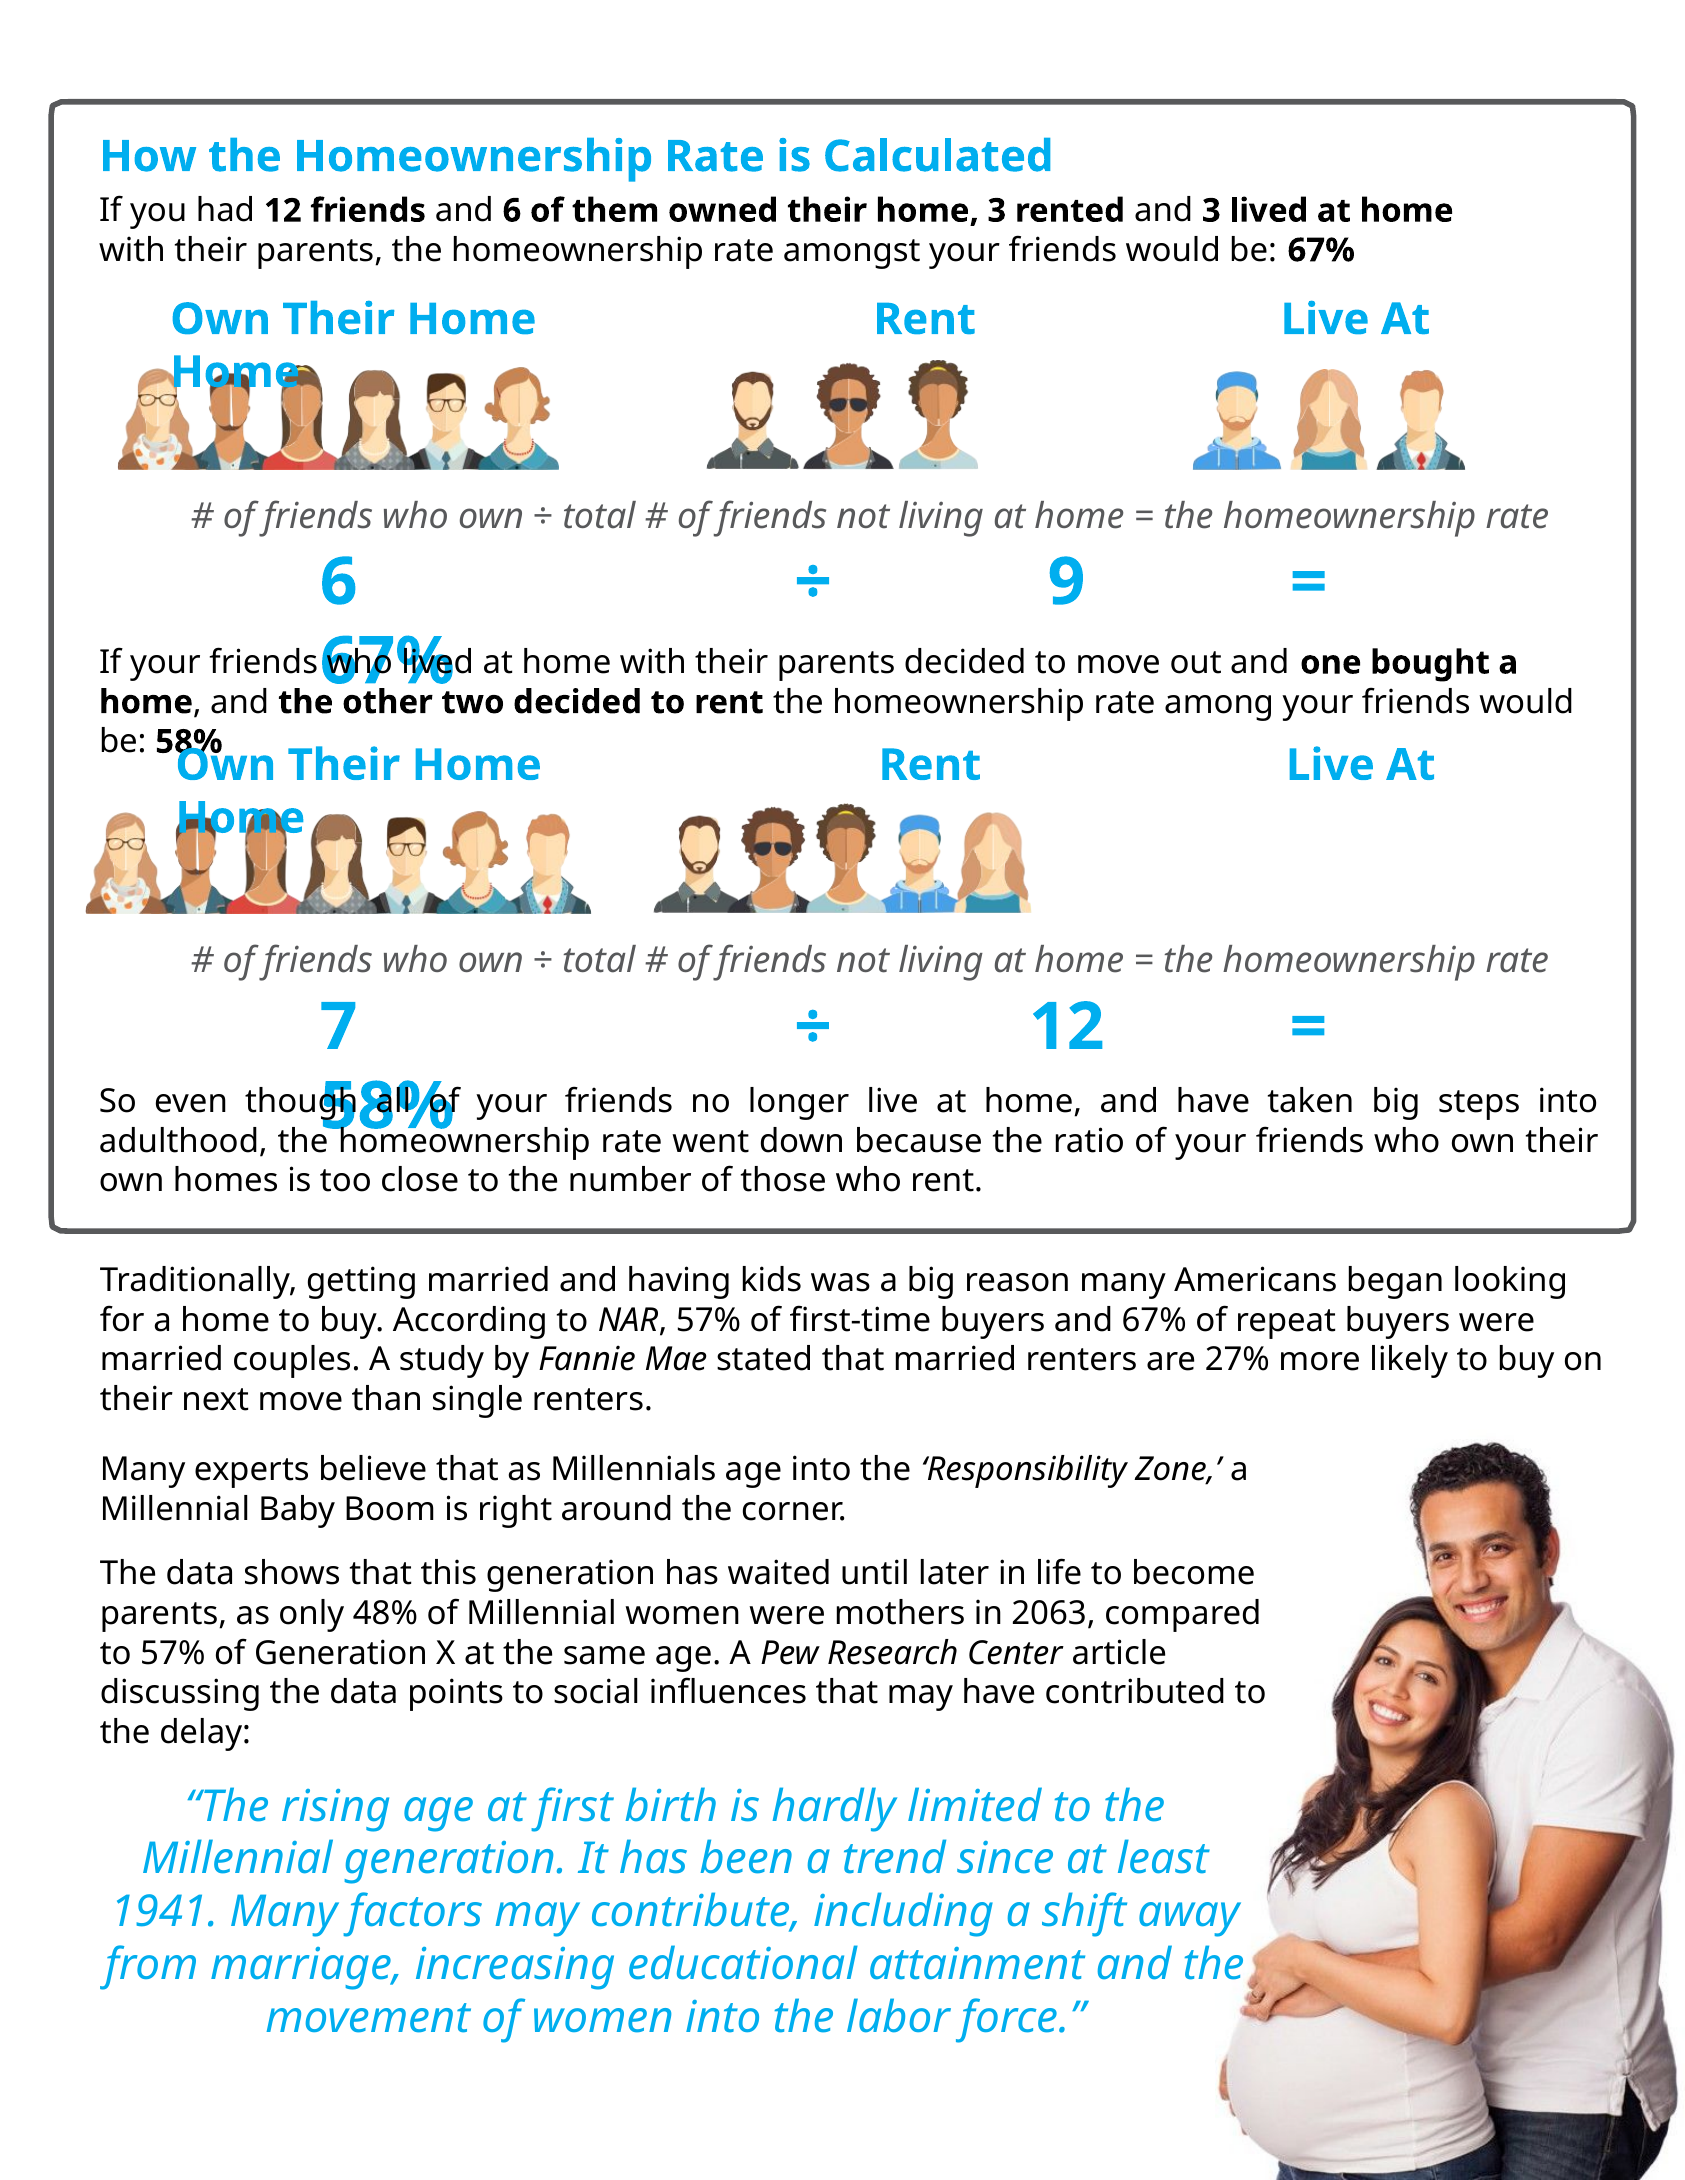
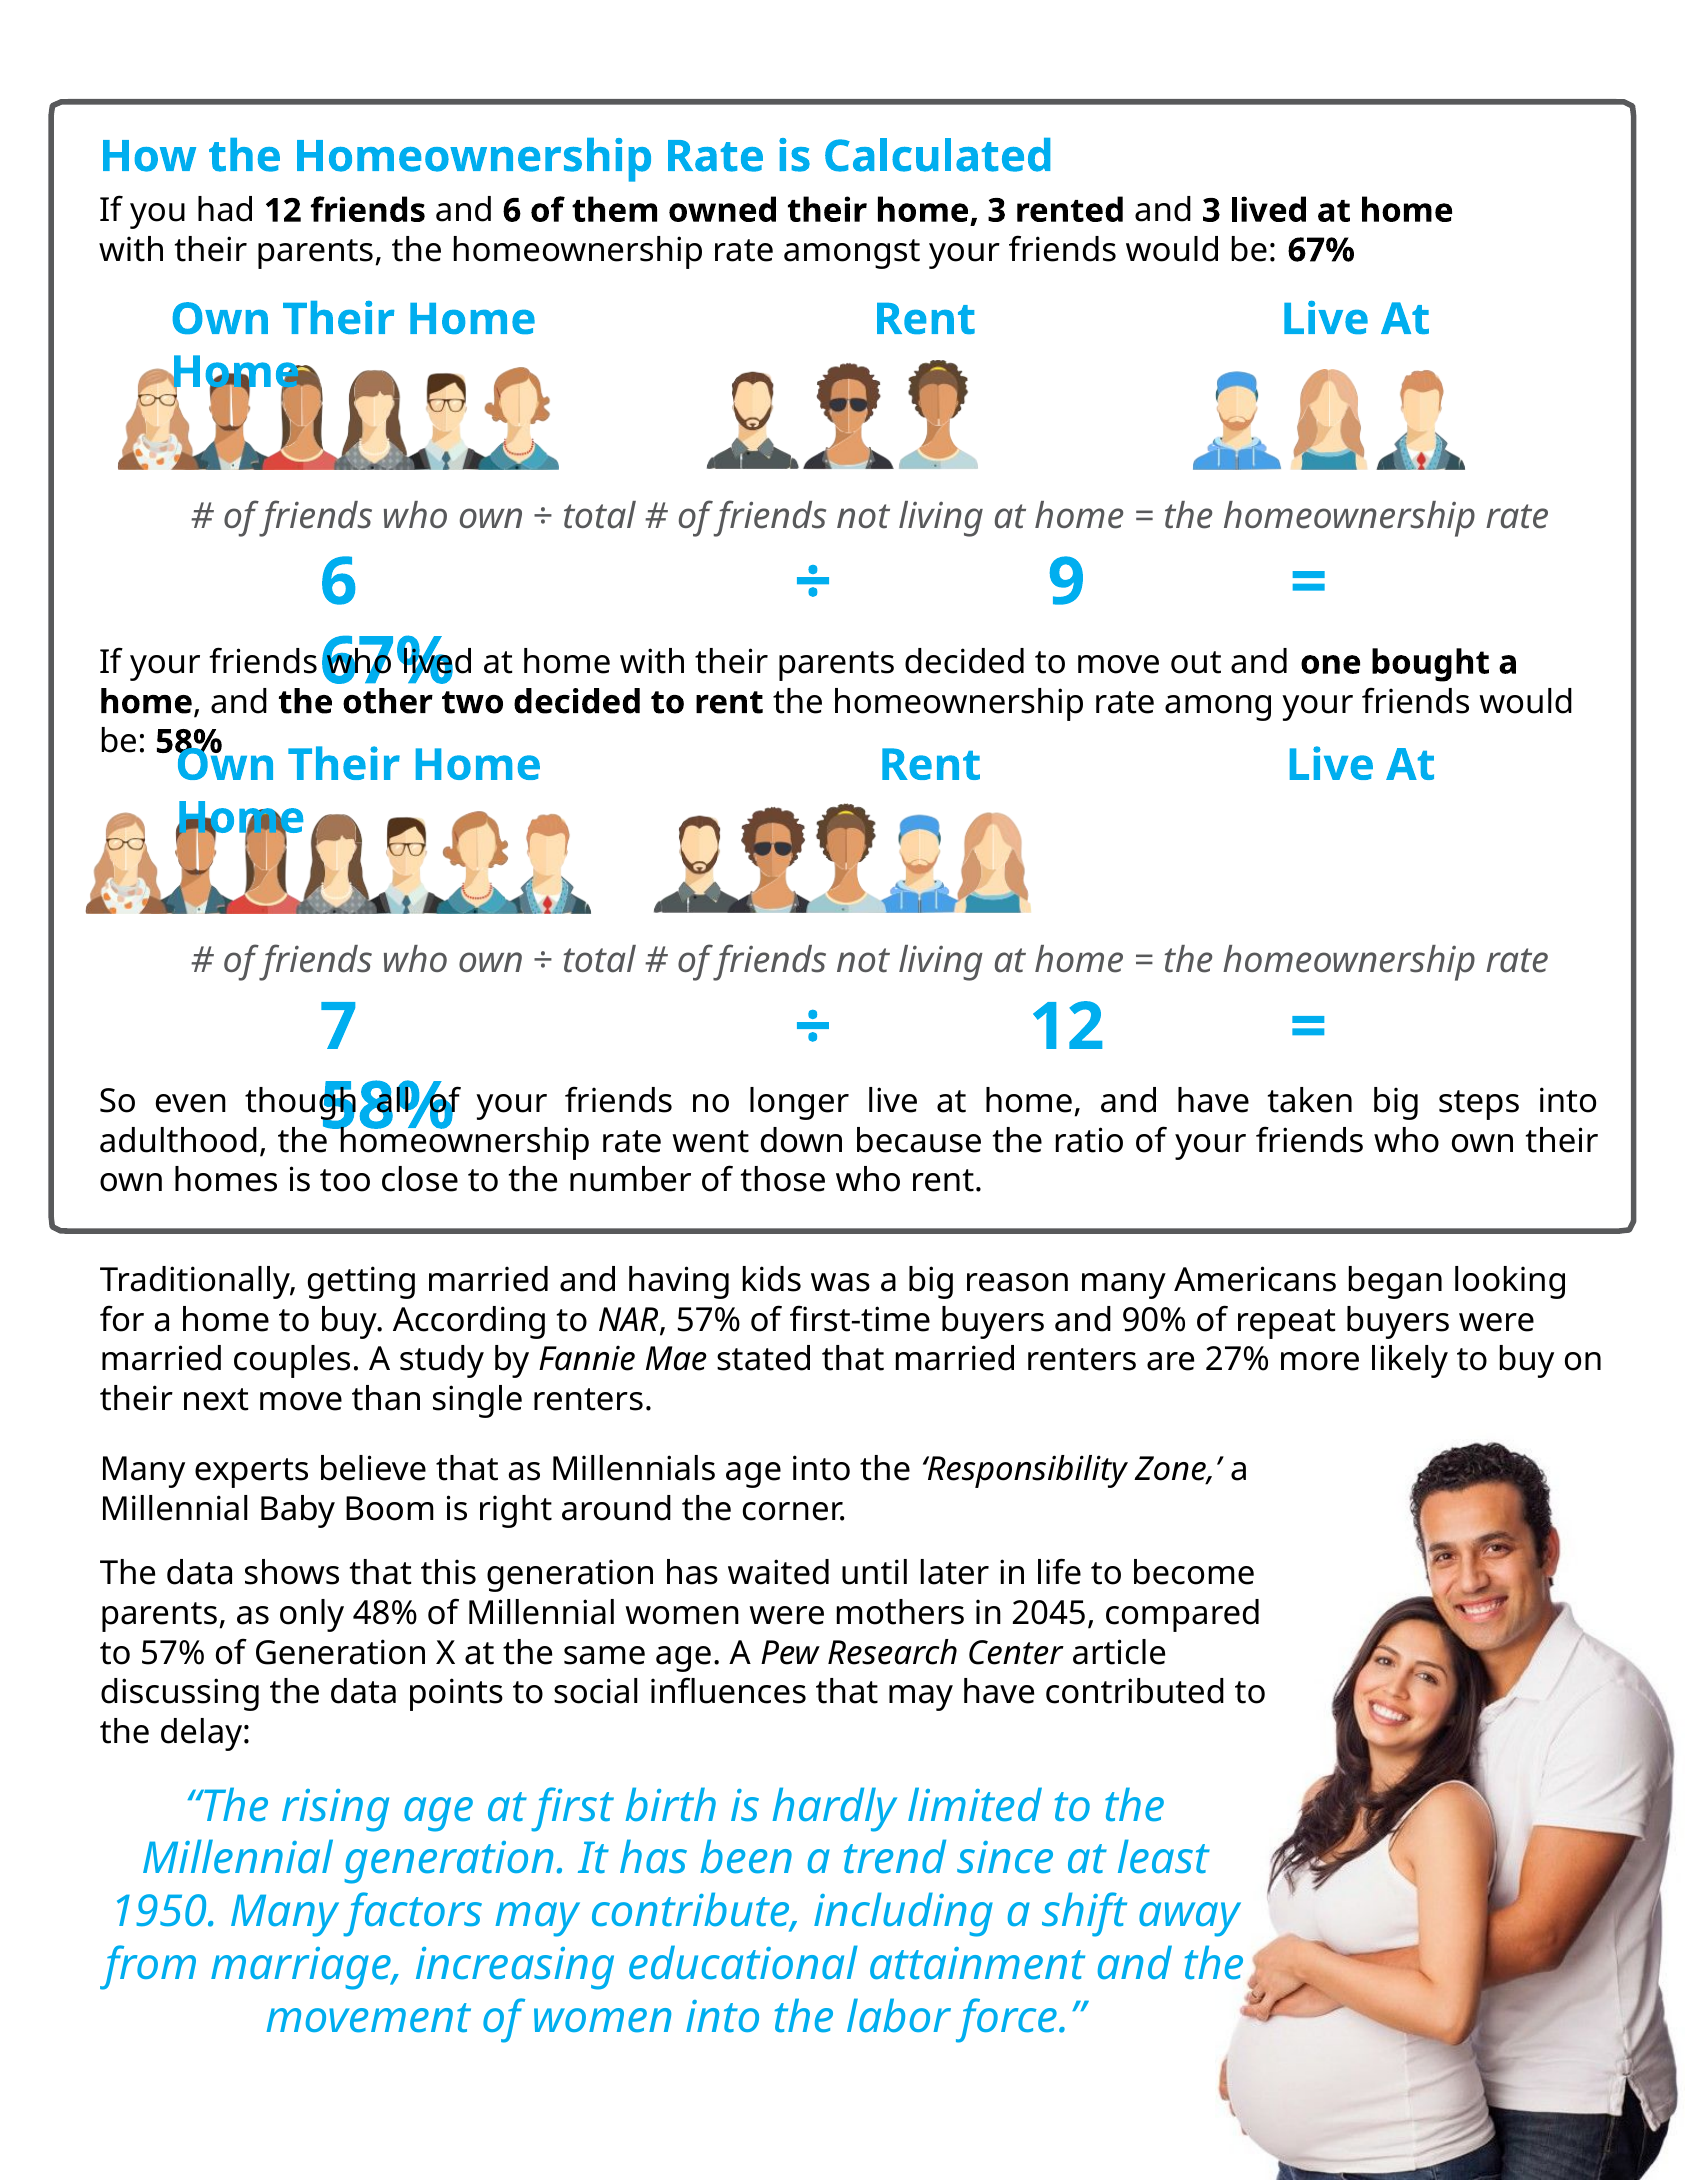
and 67%: 67% -> 90%
2063: 2063 -> 2045
1941: 1941 -> 1950
